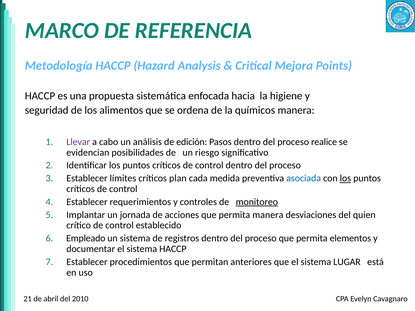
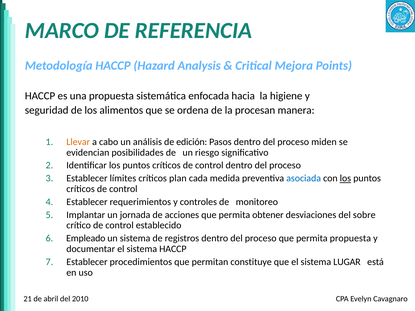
químicos: químicos -> procesan
Llevar colour: purple -> orange
realice: realice -> miden
monitoreo underline: present -> none
permita manera: manera -> obtener
quien: quien -> sobre
permita elementos: elementos -> propuesta
anteriores: anteriores -> constituye
